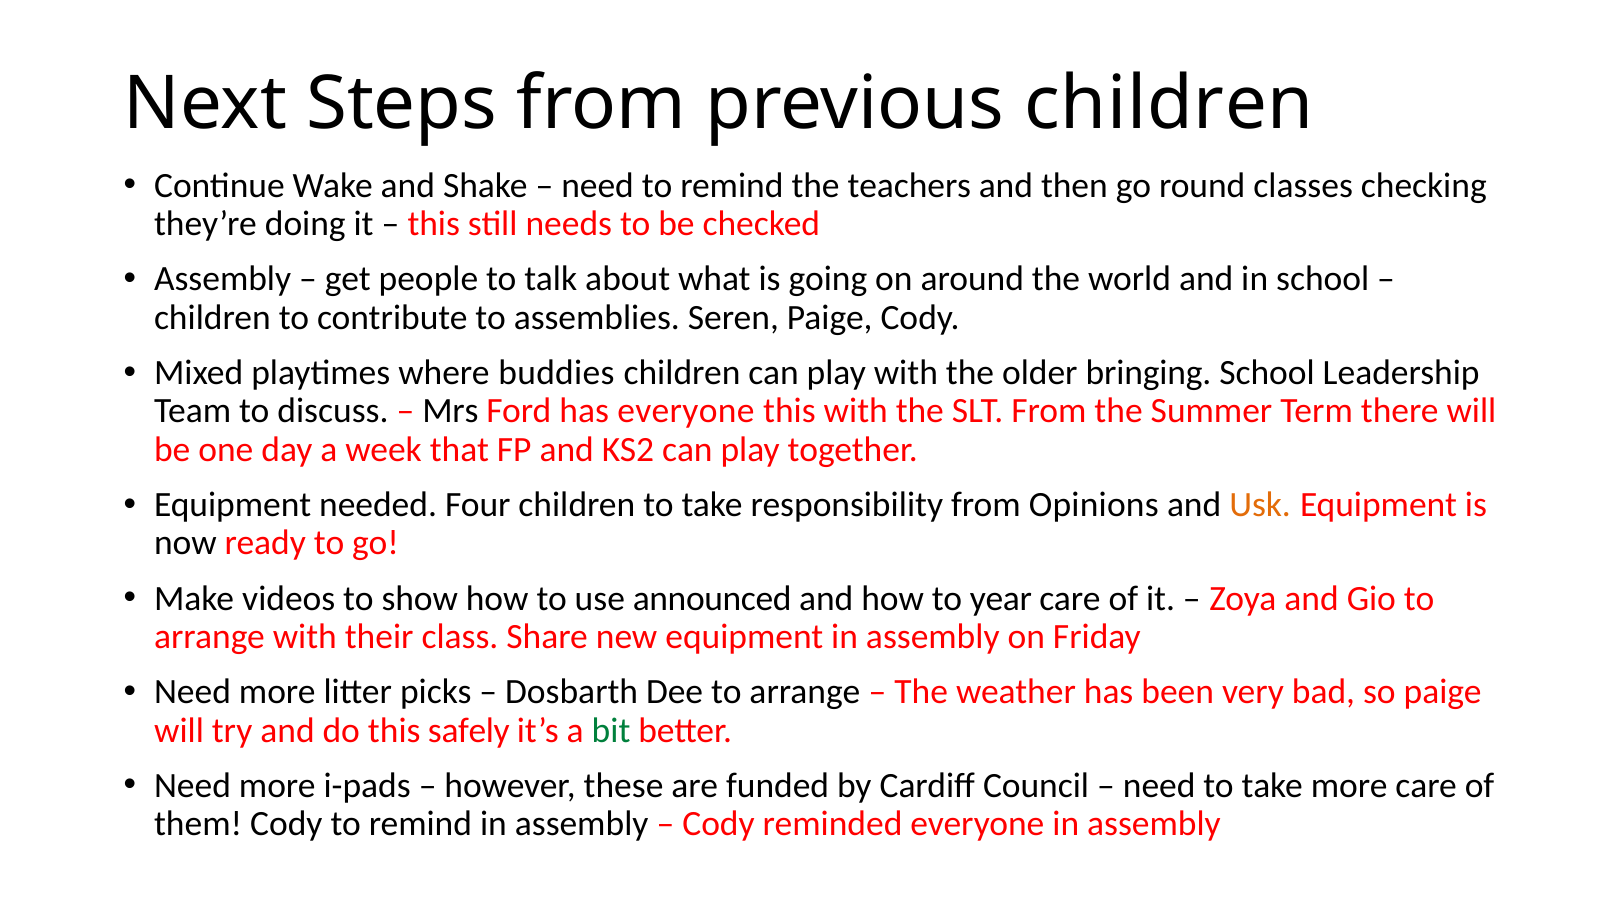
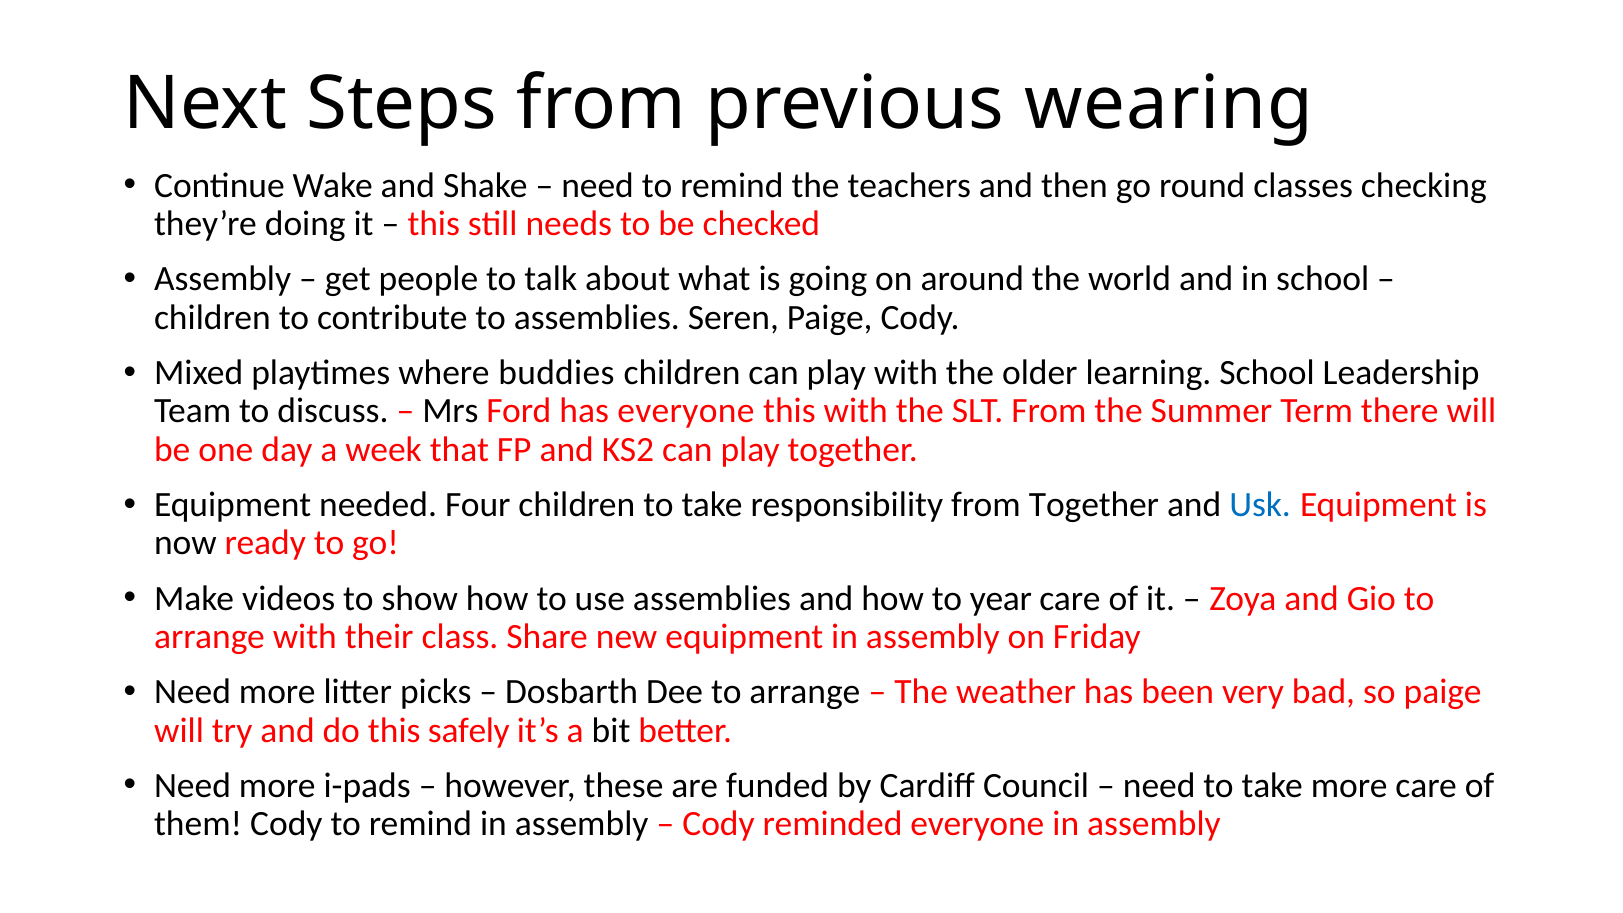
previous children: children -> wearing
bringing: bringing -> learning
from Opinions: Opinions -> Together
Usk colour: orange -> blue
use announced: announced -> assemblies
bit colour: green -> black
